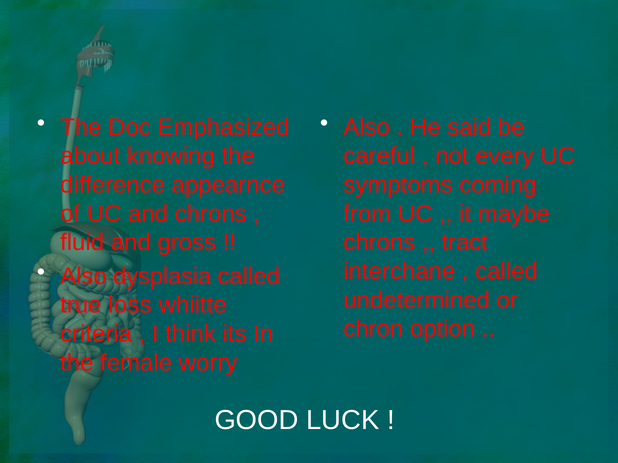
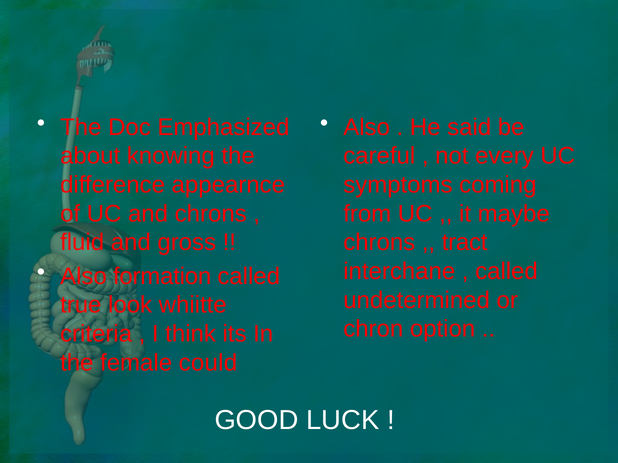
dysplasia: dysplasia -> formation
loss: loss -> look
worry: worry -> could
